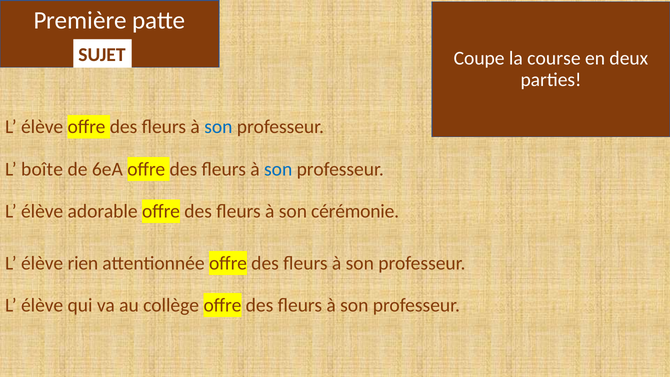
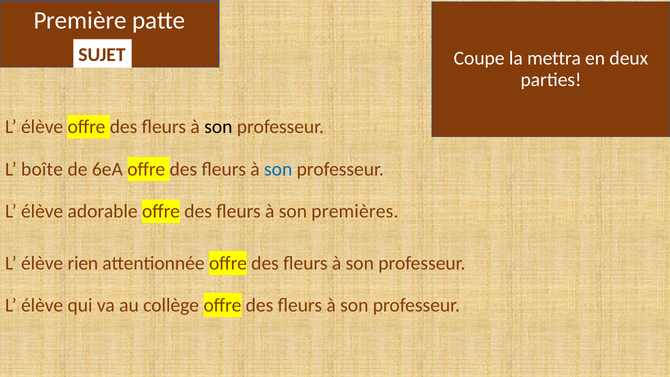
course: course -> mettra
son at (218, 127) colour: blue -> black
cérémonie: cérémonie -> premières
